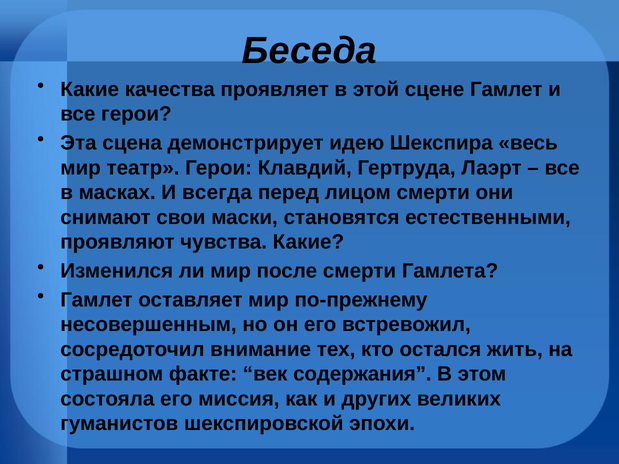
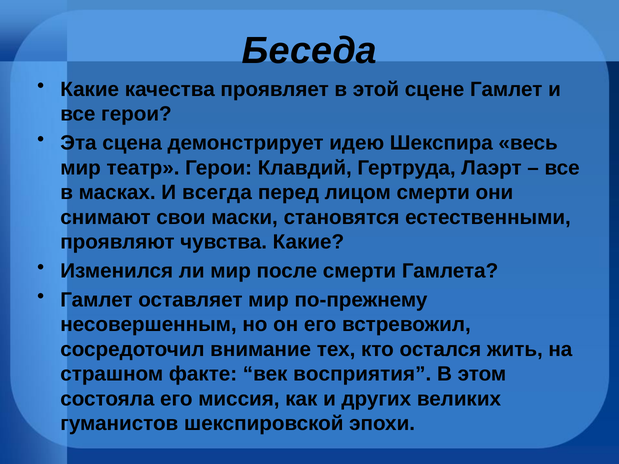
содержания: содержания -> восприятия
